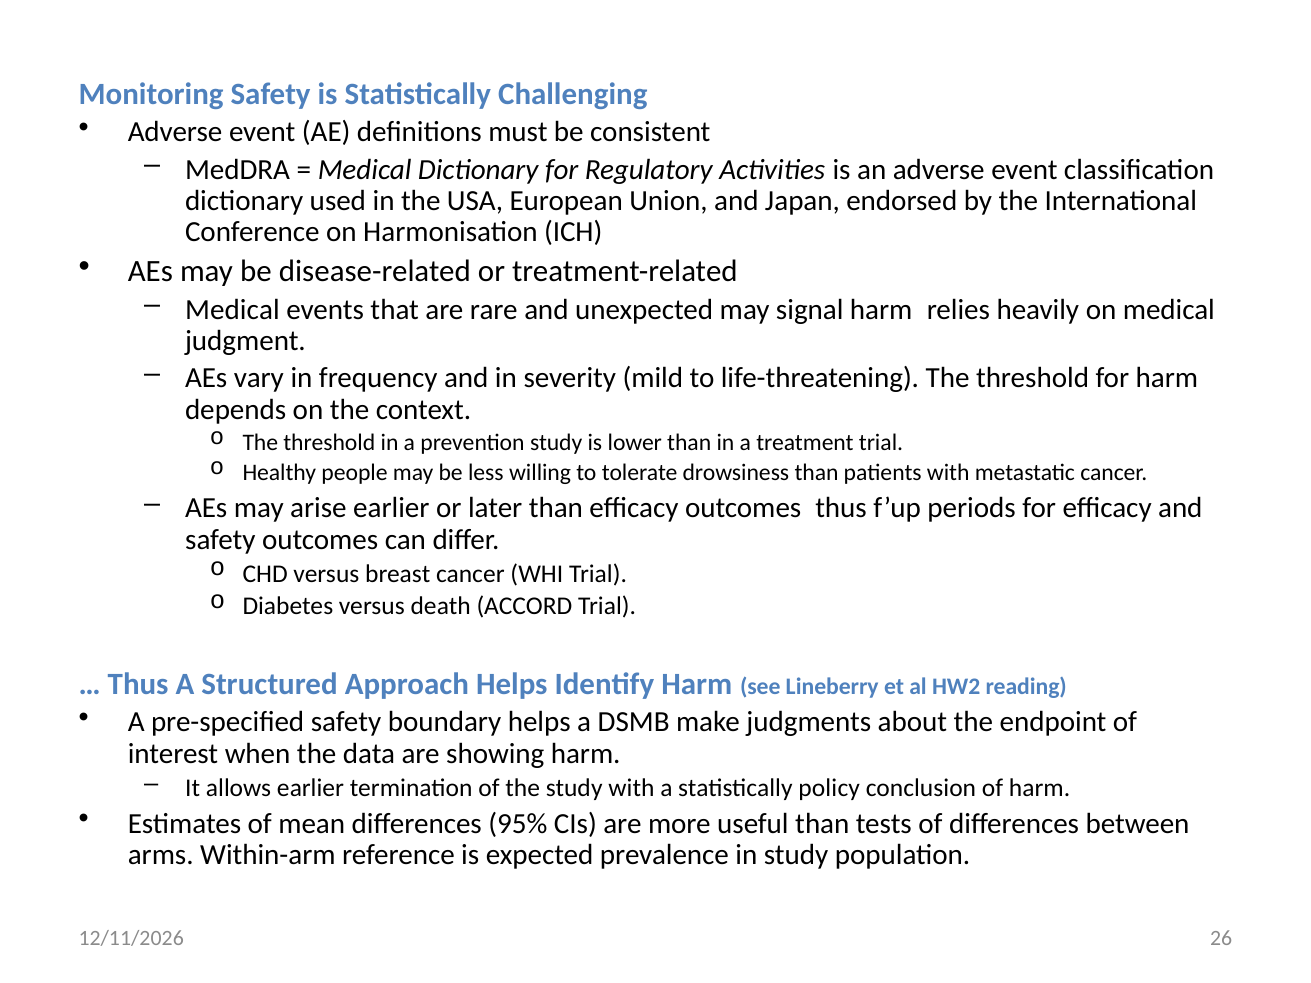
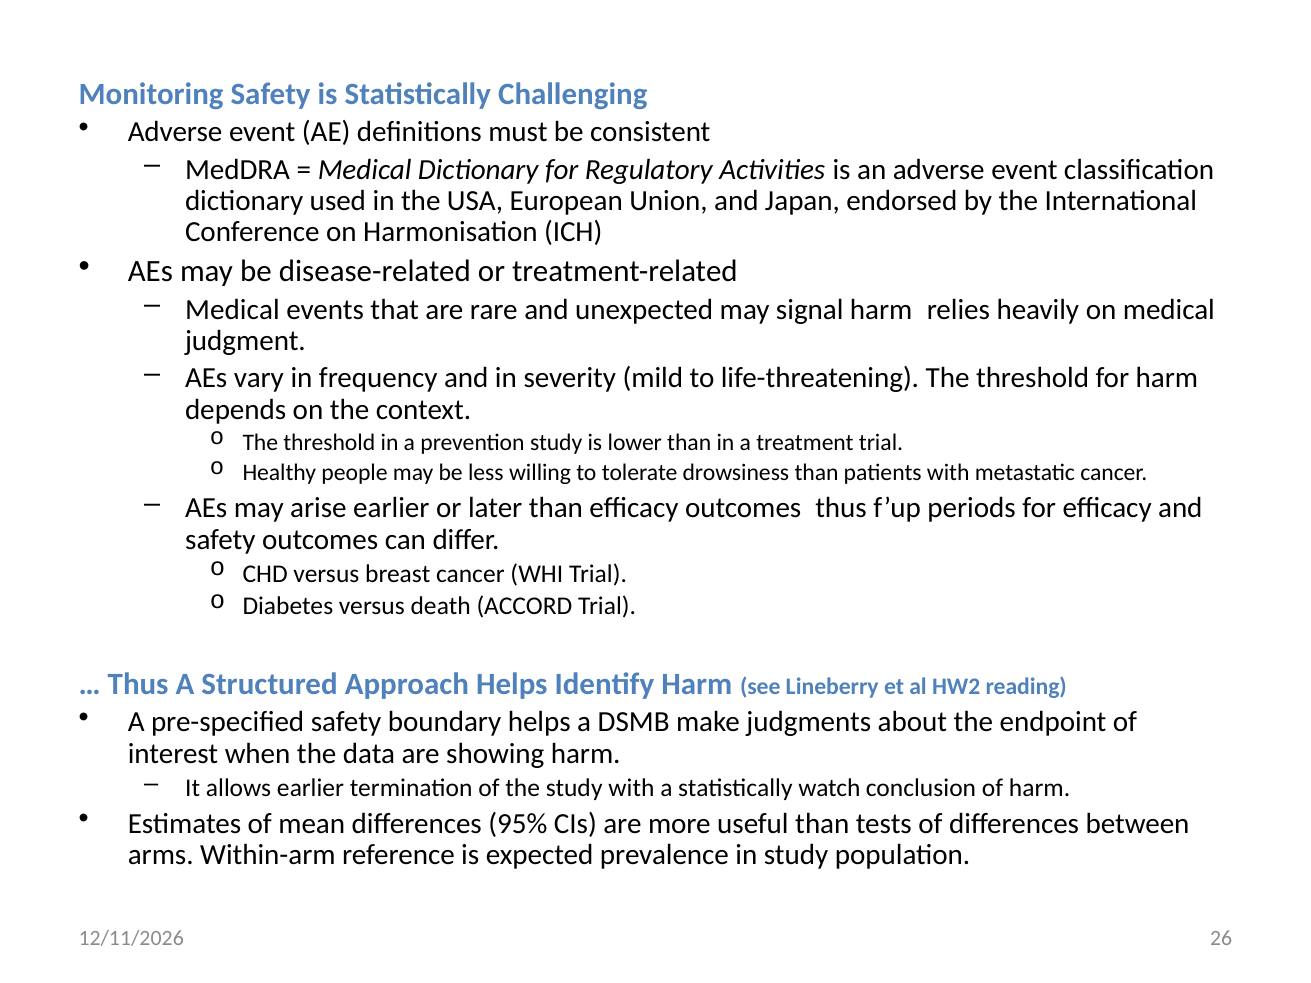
policy: policy -> watch
